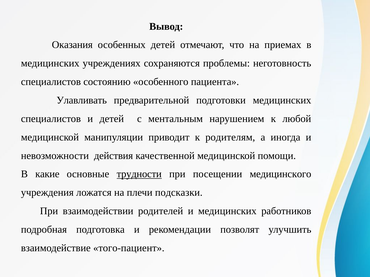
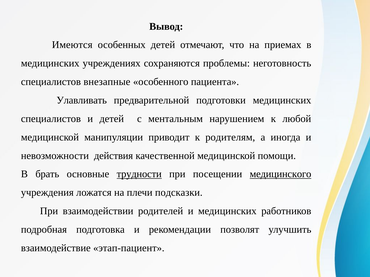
Оказания: Оказания -> Имеются
состоянию: состоянию -> внезапные
какие: какие -> брать
медицинского underline: none -> present
того-пациент: того-пациент -> этап-пациент
